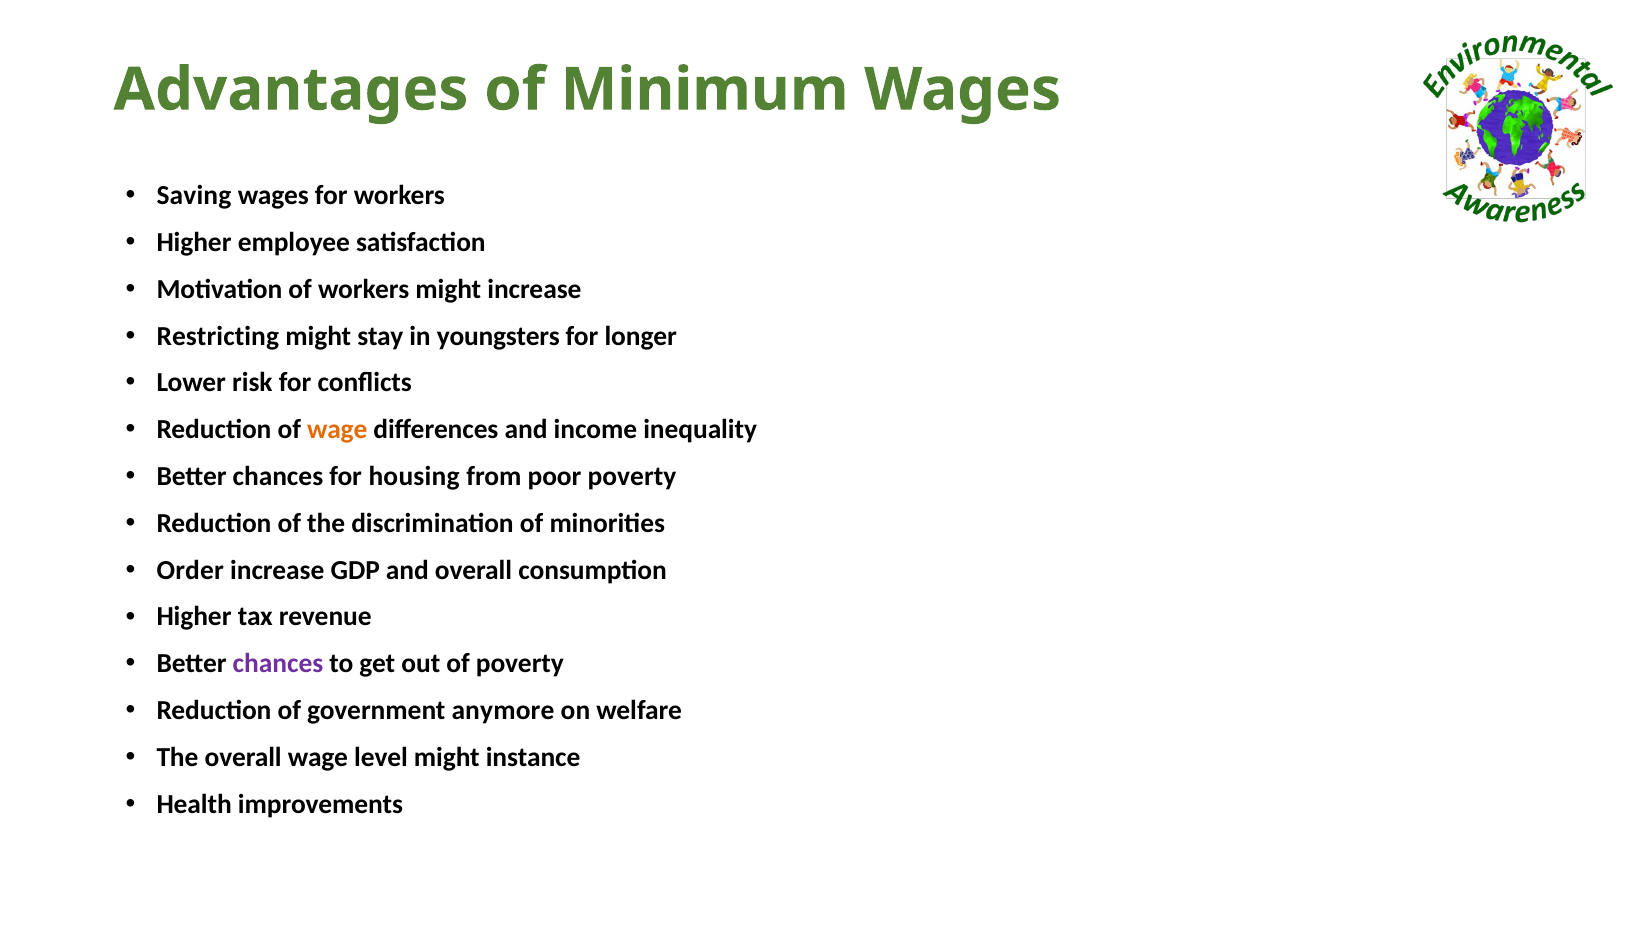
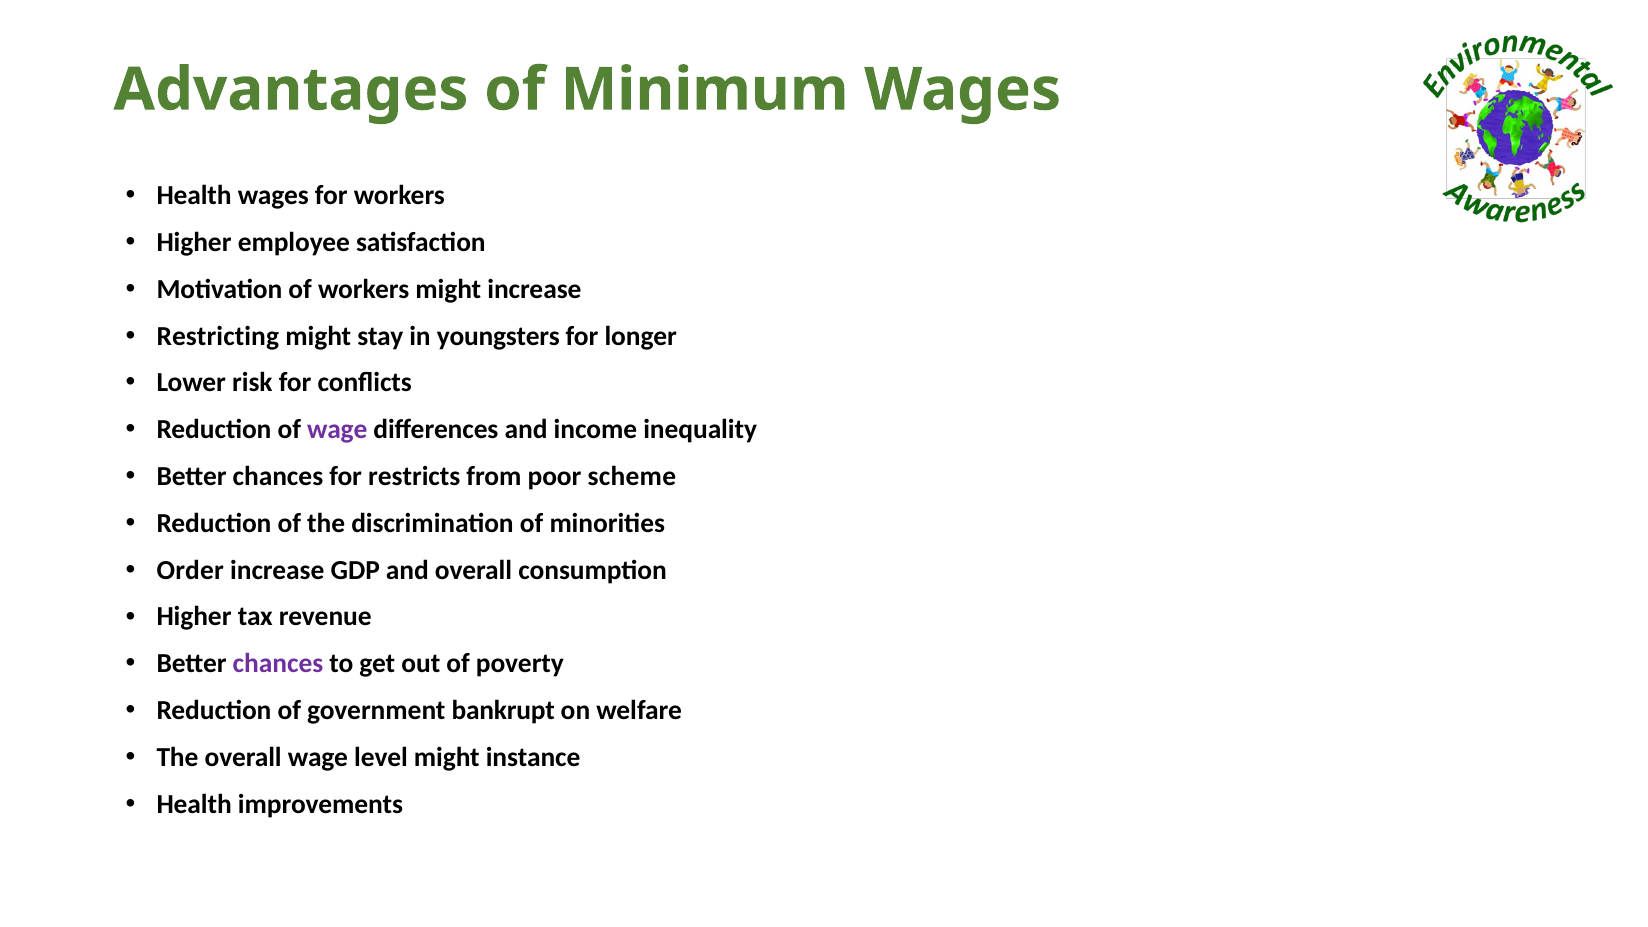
Saving at (194, 196): Saving -> Health
wage at (337, 430) colour: orange -> purple
housing: housing -> restricts
poor poverty: poverty -> scheme
anymore: anymore -> bankrupt
